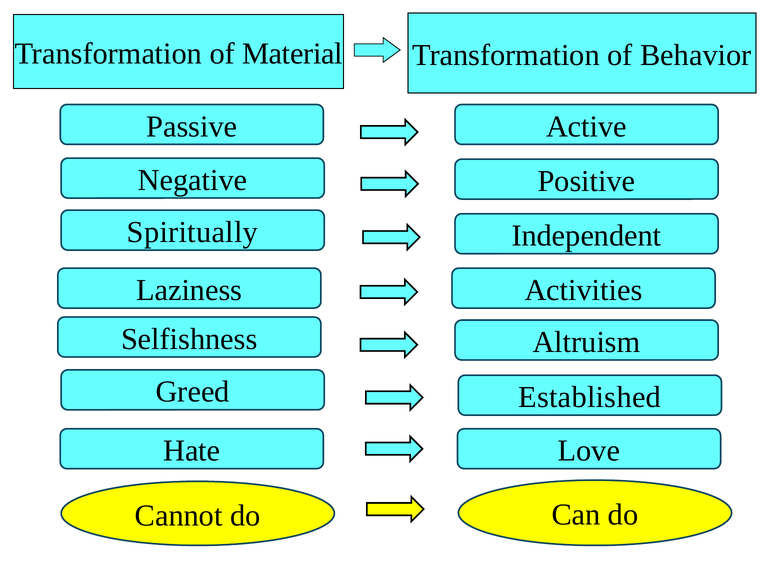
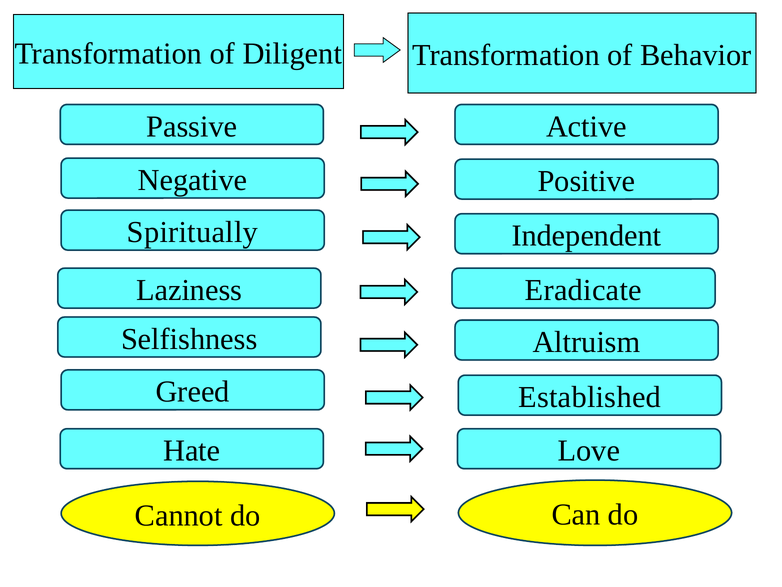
Material: Material -> Diligent
Activities: Activities -> Eradicate
